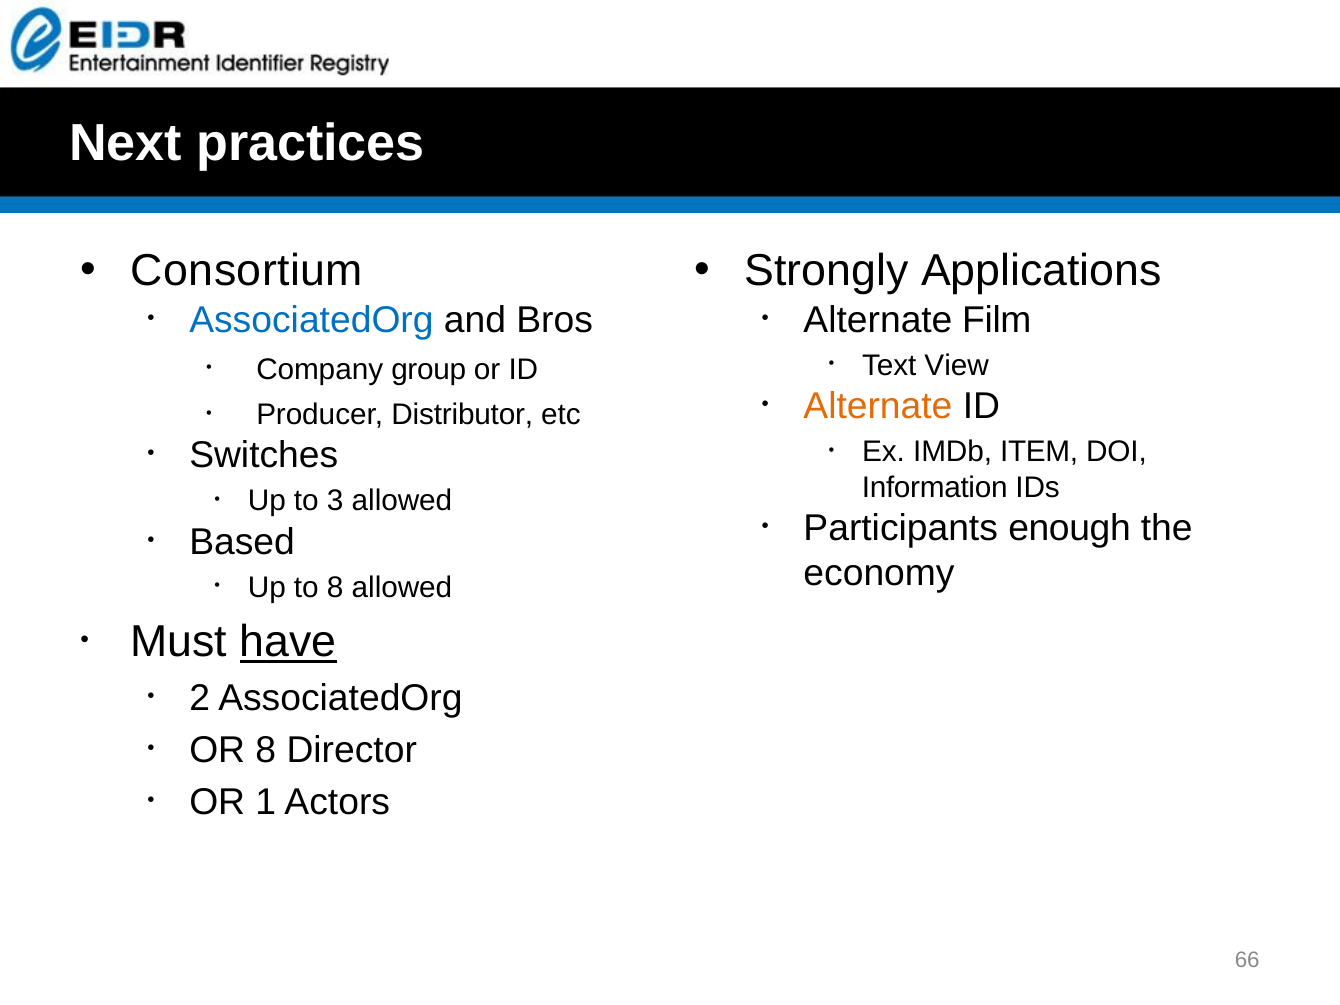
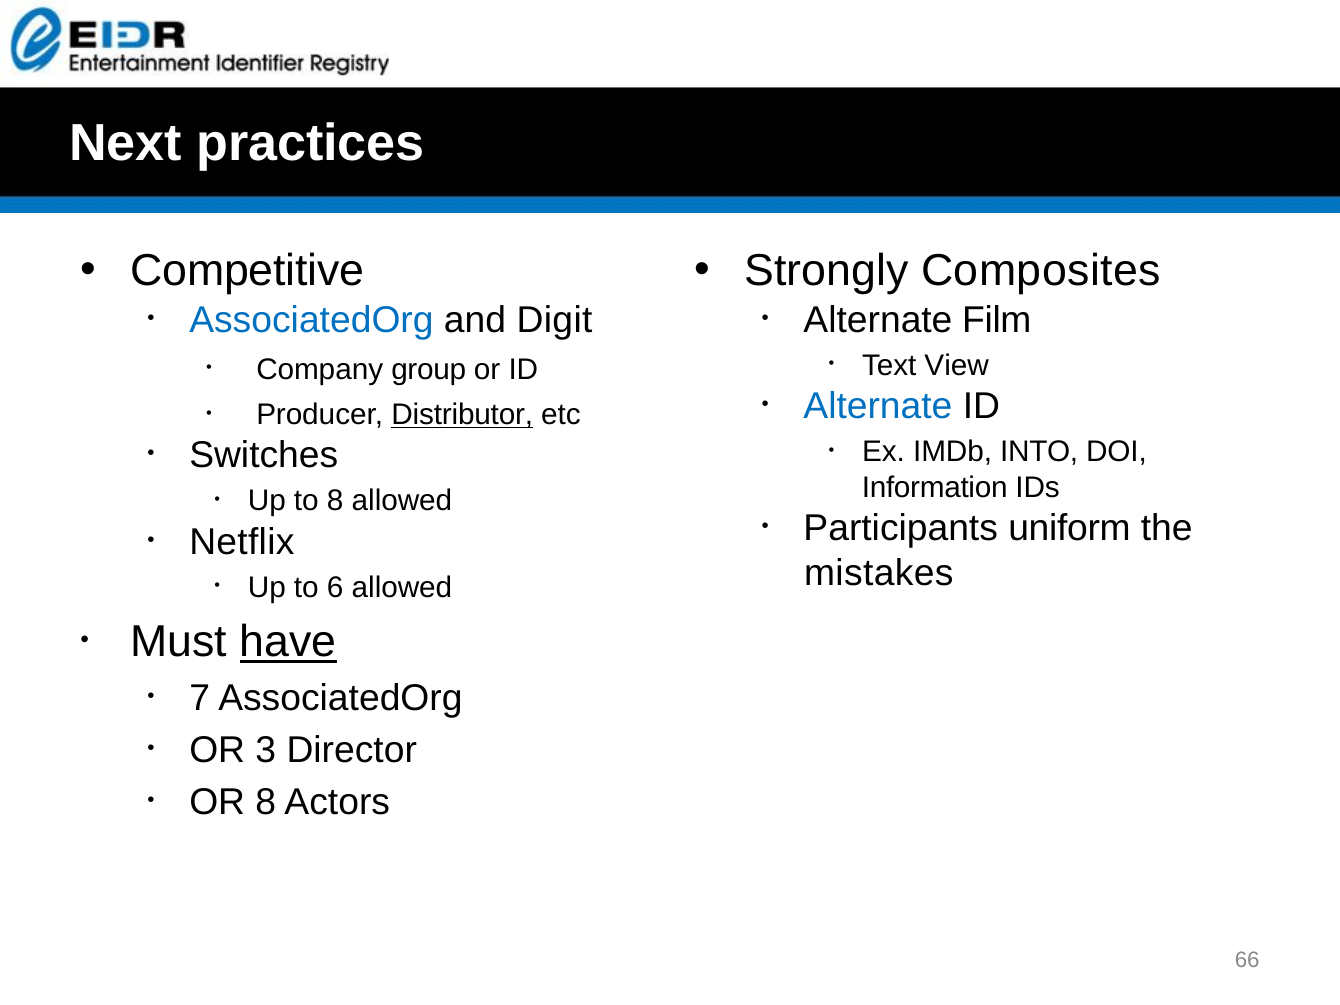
Consortium: Consortium -> Competitive
Applications: Applications -> Composites
Bros: Bros -> Digit
Alternate at (878, 406) colour: orange -> blue
Distributor underline: none -> present
ITEM: ITEM -> INTO
to 3: 3 -> 8
enough: enough -> uniform
Based: Based -> Netflix
economy: economy -> mistakes
to 8: 8 -> 6
2: 2 -> 7
OR 8: 8 -> 3
OR 1: 1 -> 8
